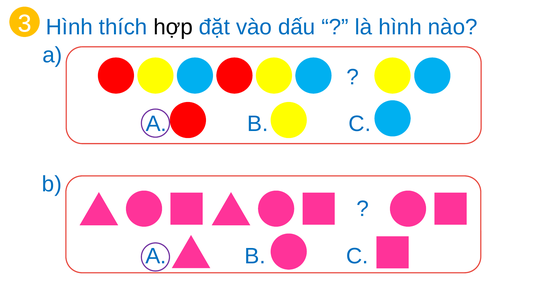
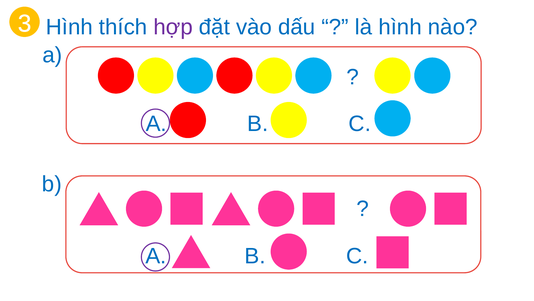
hợp colour: black -> purple
